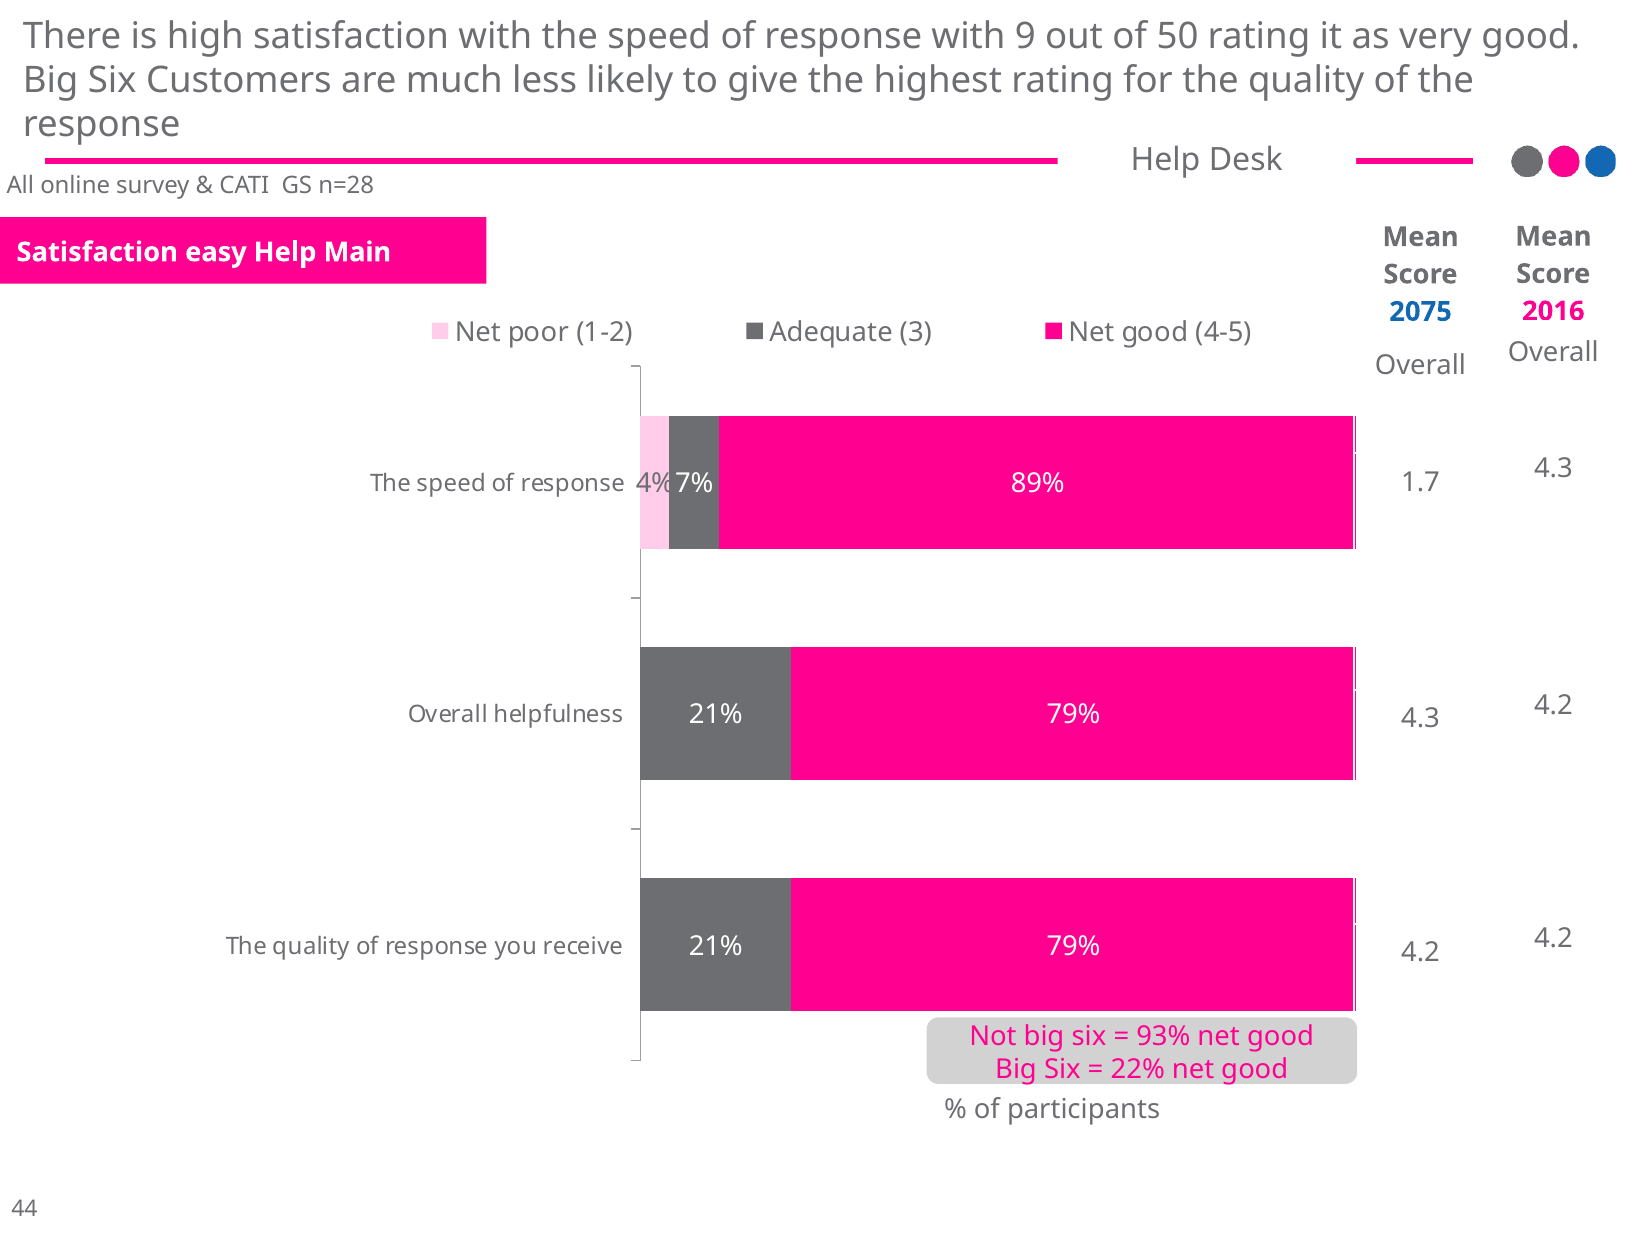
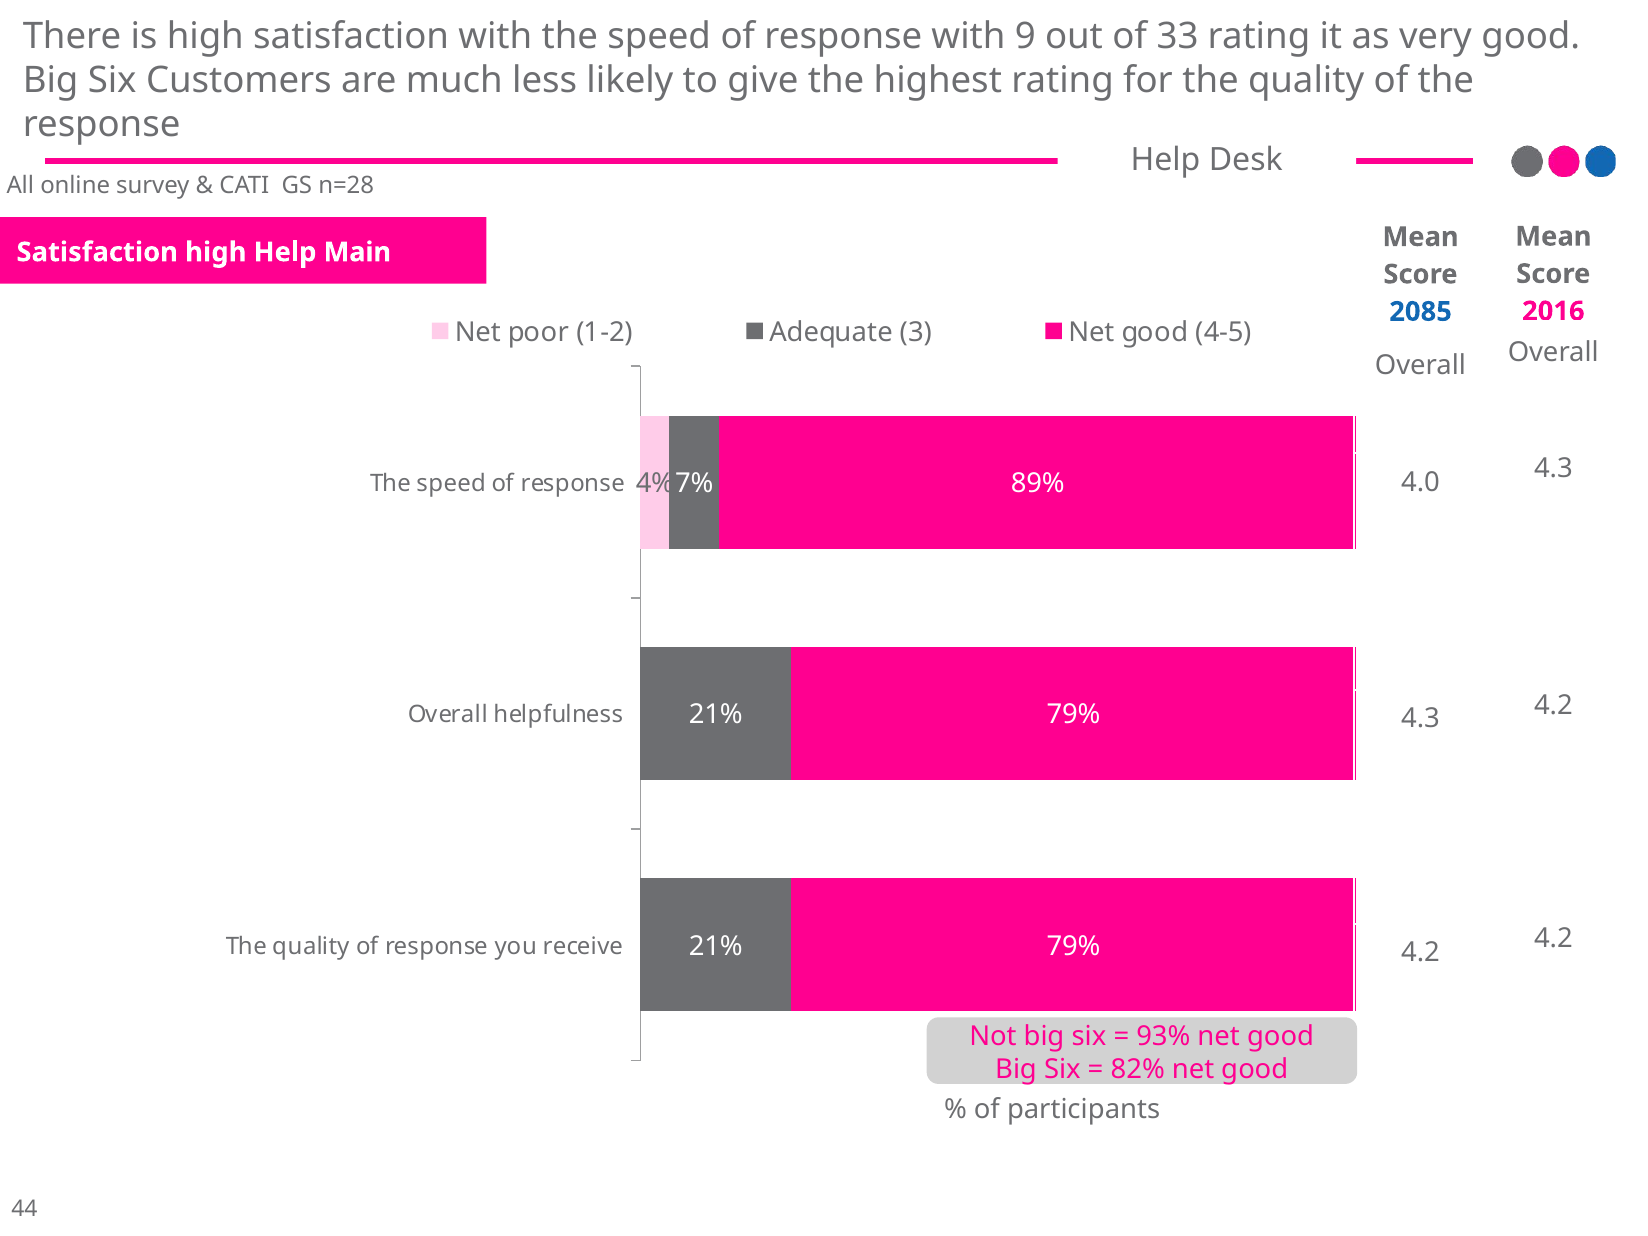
50: 50 -> 33
Satisfaction easy: easy -> high
2075: 2075 -> 2085
1.7: 1.7 -> 4.0
22%: 22% -> 82%
